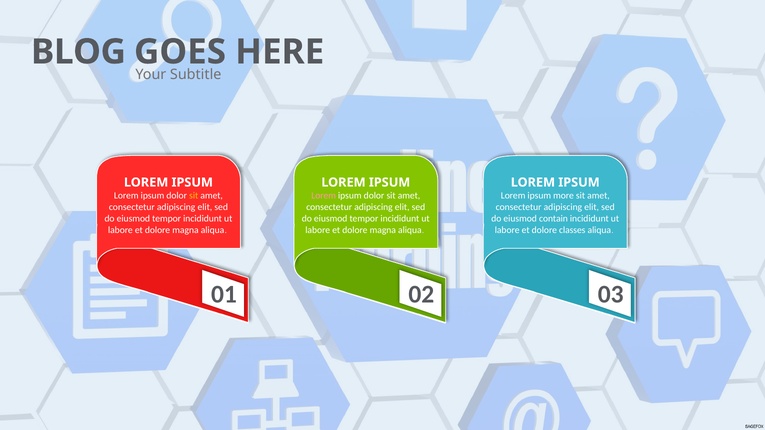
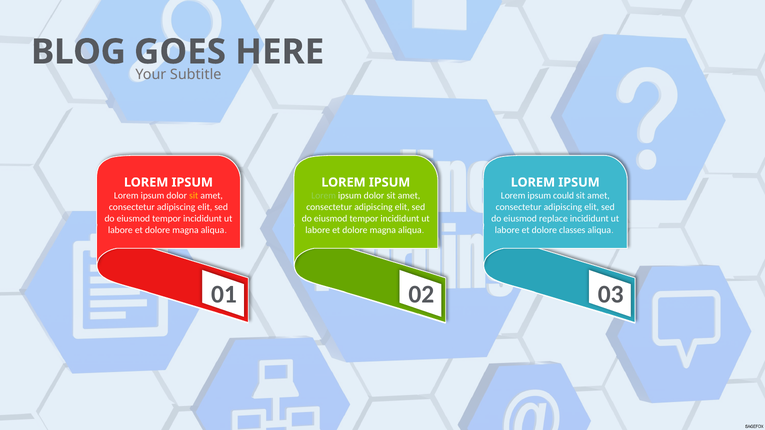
Lorem at (324, 196) colour: pink -> light green
more: more -> could
contain: contain -> replace
